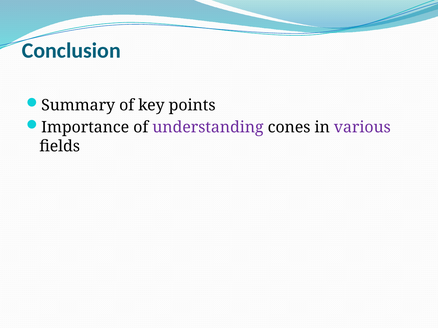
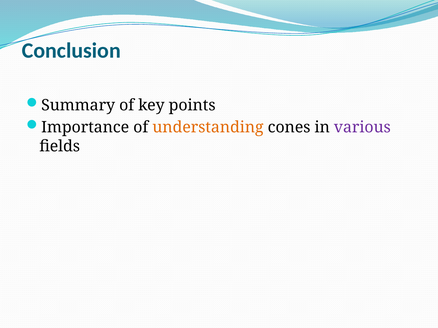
understanding colour: purple -> orange
